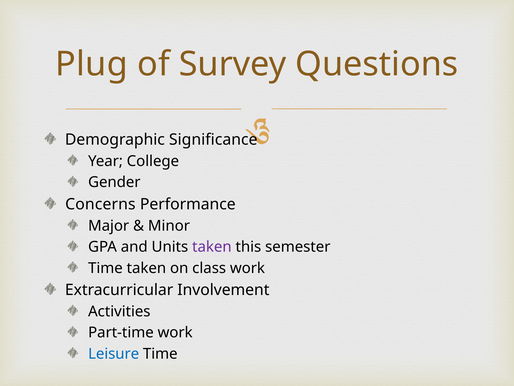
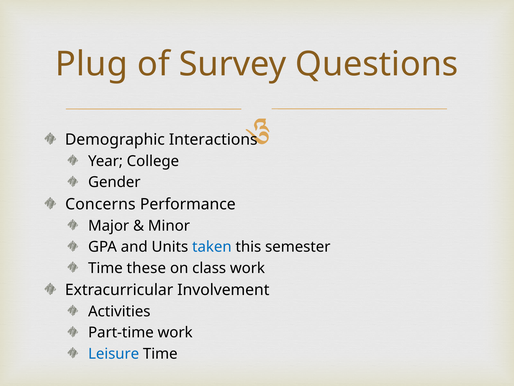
Significance: Significance -> Interactions
taken at (212, 247) colour: purple -> blue
Time taken: taken -> these
